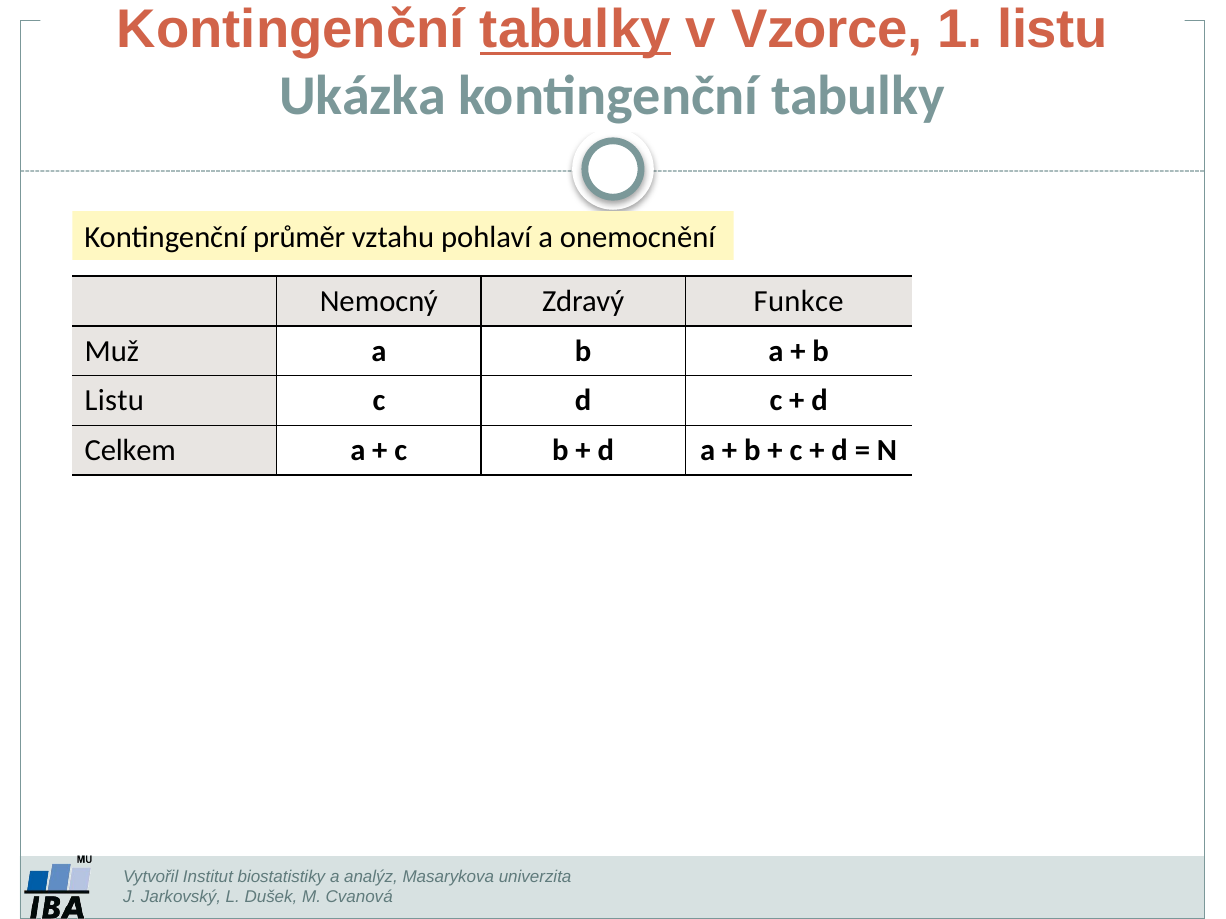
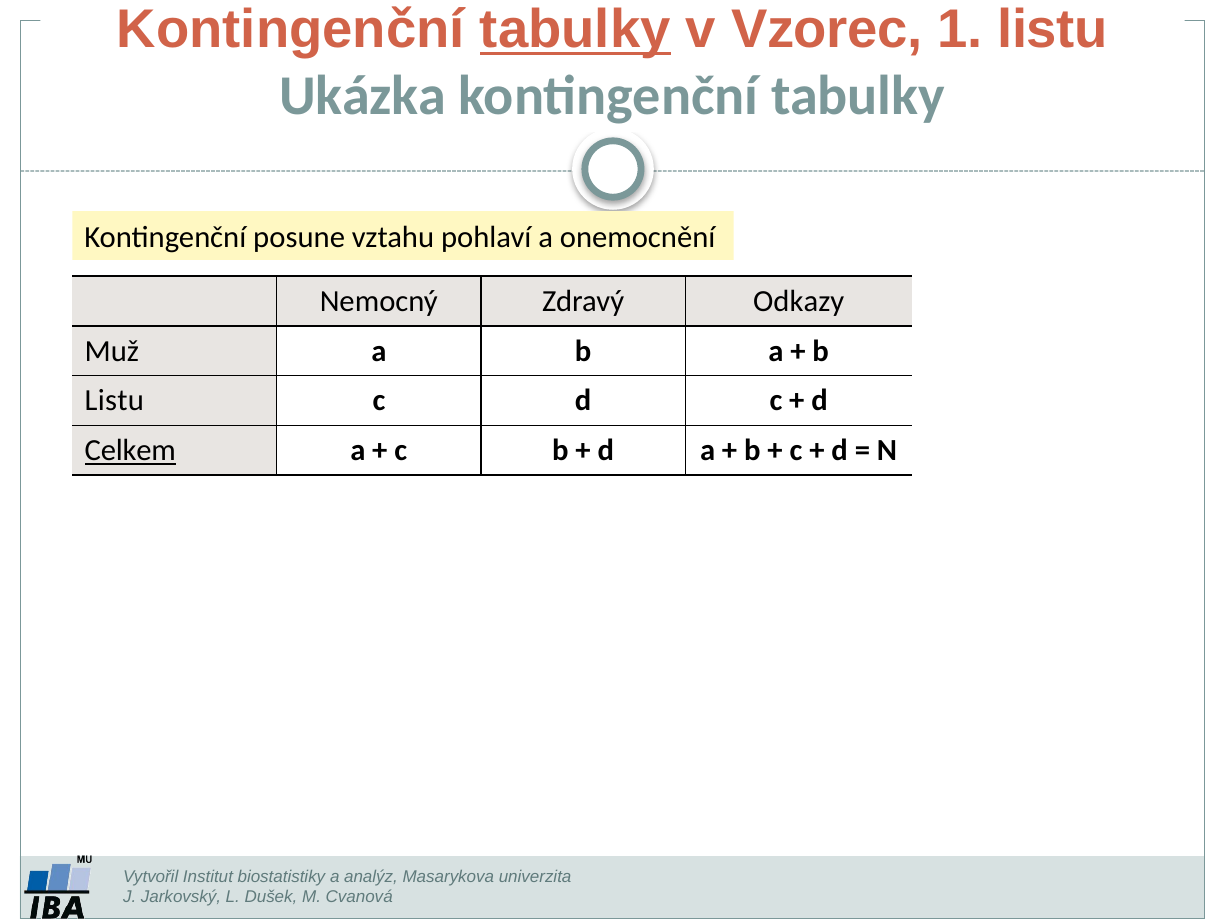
Vzorce: Vzorce -> Vzorec
průměr: průměr -> posune
Funkce: Funkce -> Odkazy
Celkem underline: none -> present
